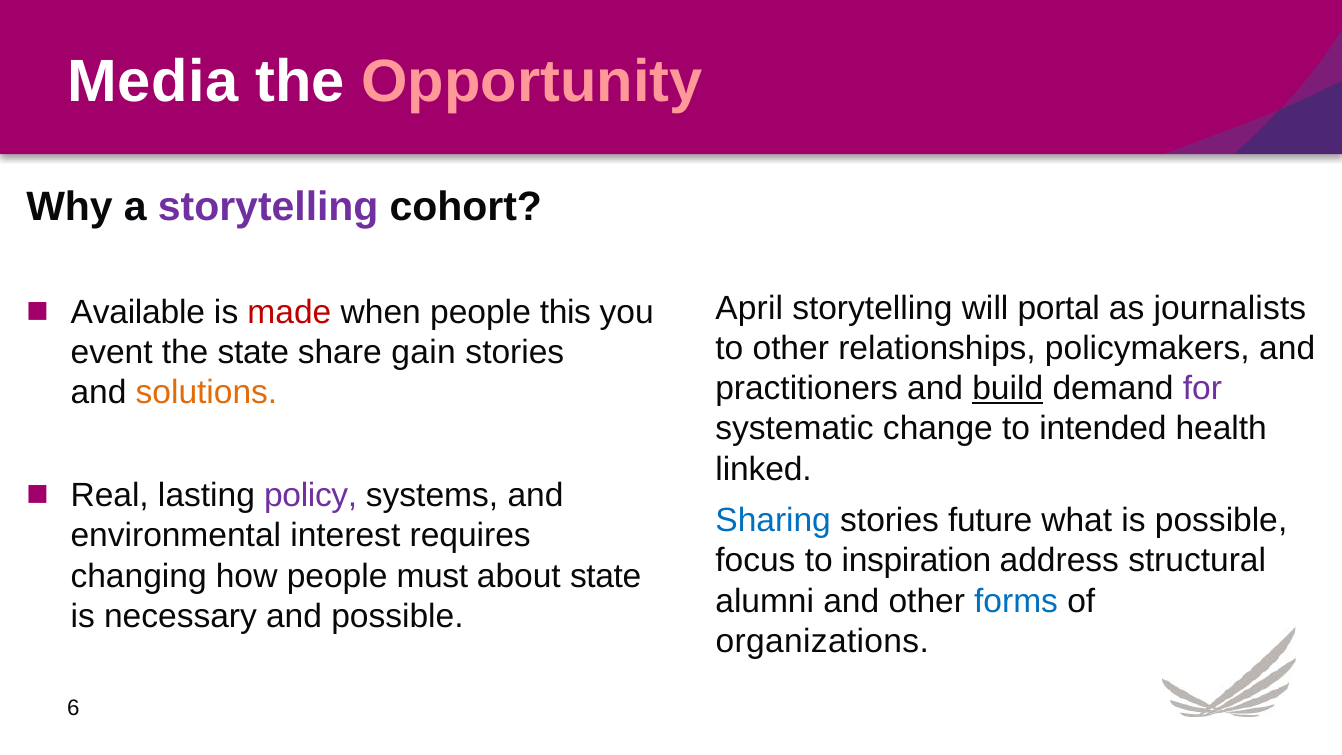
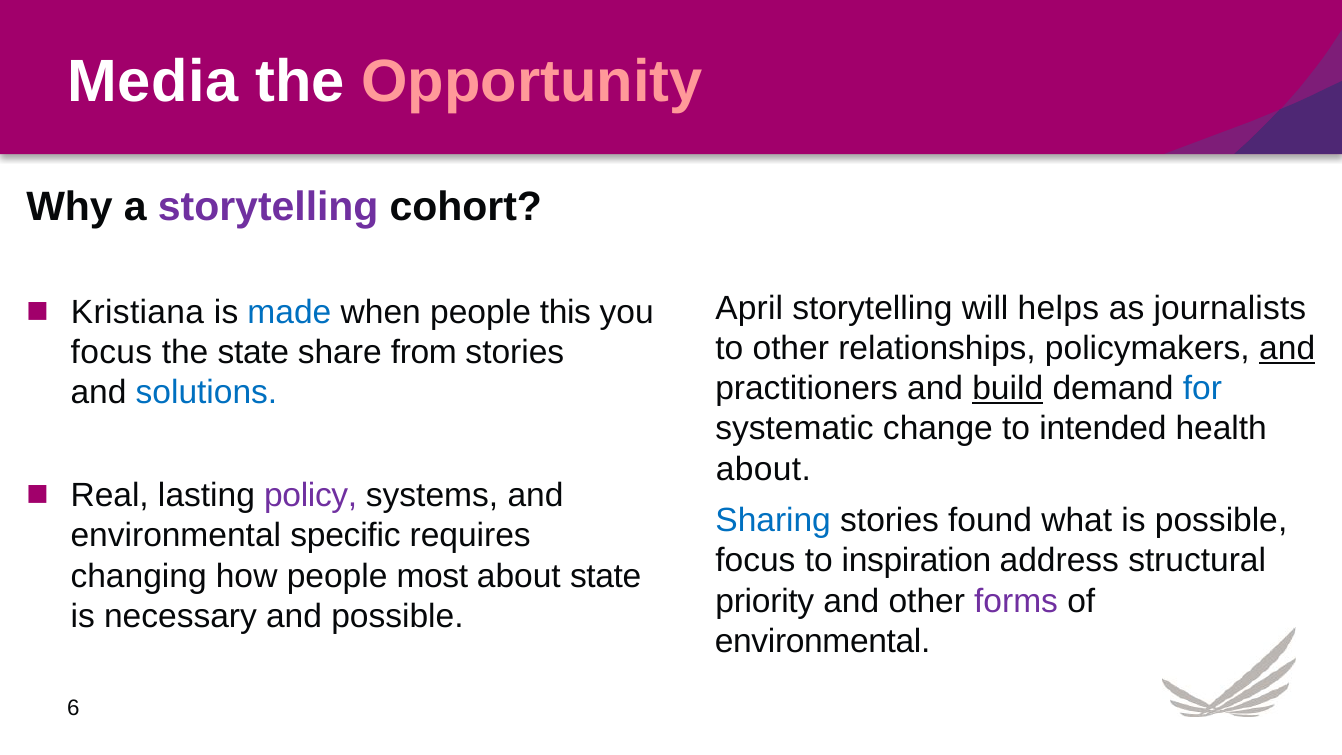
portal: portal -> helps
Available: Available -> Kristiana
made colour: red -> blue
and at (1287, 348) underline: none -> present
event at (112, 352): event -> focus
gain: gain -> from
for colour: purple -> blue
solutions colour: orange -> blue
linked at (764, 469): linked -> about
future: future -> found
interest: interest -> specific
must: must -> most
alumni: alumni -> priority
forms colour: blue -> purple
organizations at (822, 641): organizations -> environmental
